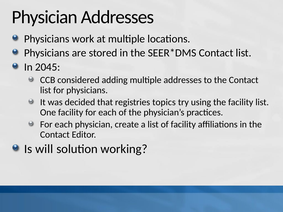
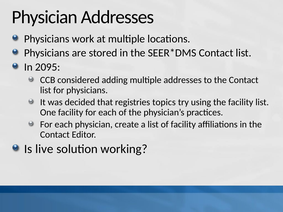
2045: 2045 -> 2095
will: will -> live
